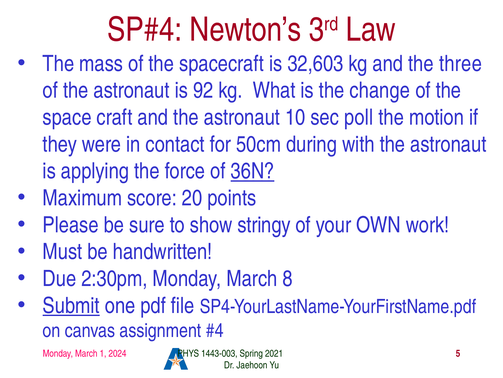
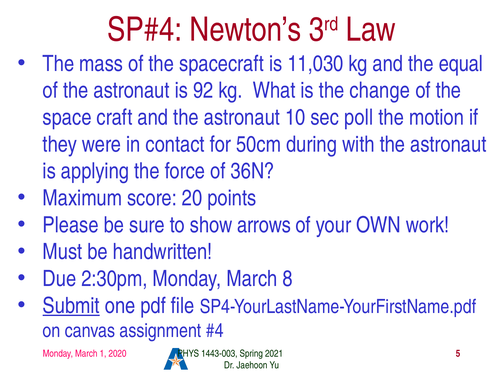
32,603: 32,603 -> 11,030
three: three -> equal
36N underline: present -> none
stringy: stringy -> arrows
2024: 2024 -> 2020
